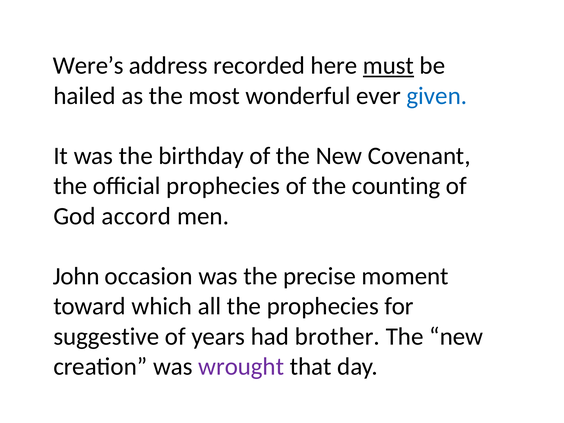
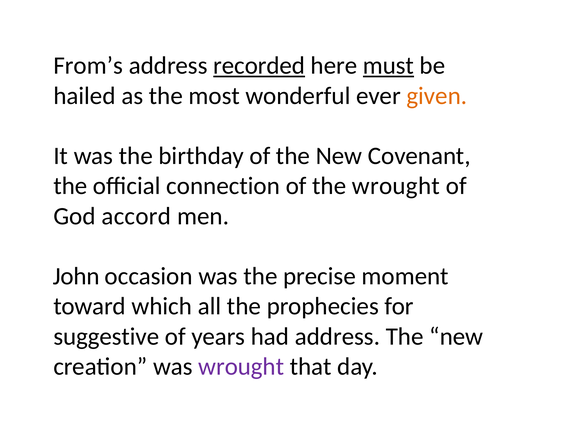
Were’s: Were’s -> From’s
recorded underline: none -> present
given colour: blue -> orange
official prophecies: prophecies -> connection
the counting: counting -> wrought
had brother: brother -> address
